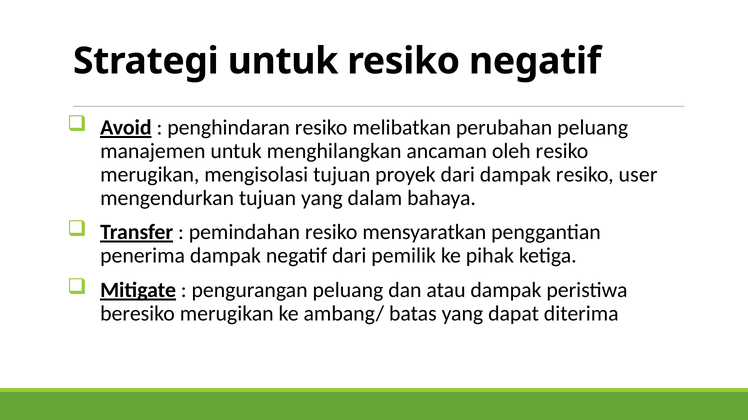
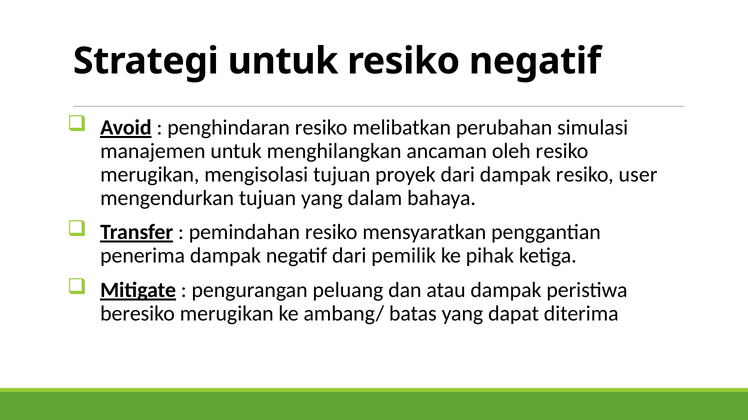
perubahan peluang: peluang -> simulasi
